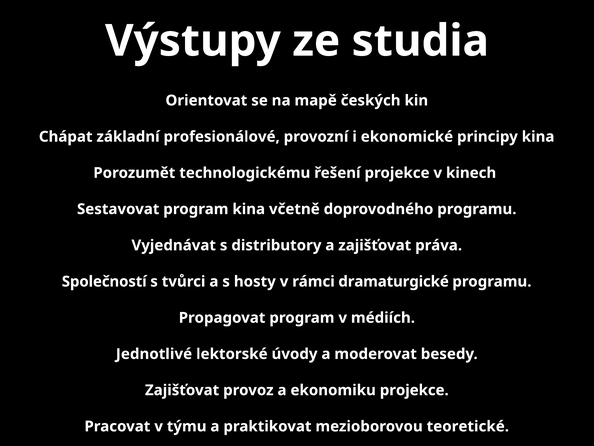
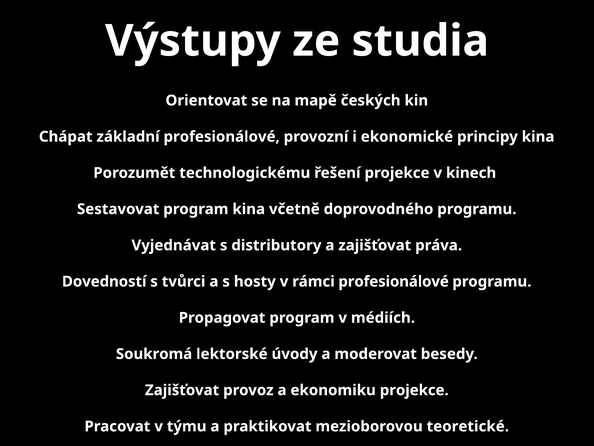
Společností: Společností -> Dovedností
rámci dramaturgické: dramaturgické -> profesionálové
Jednotlivé: Jednotlivé -> Soukromá
